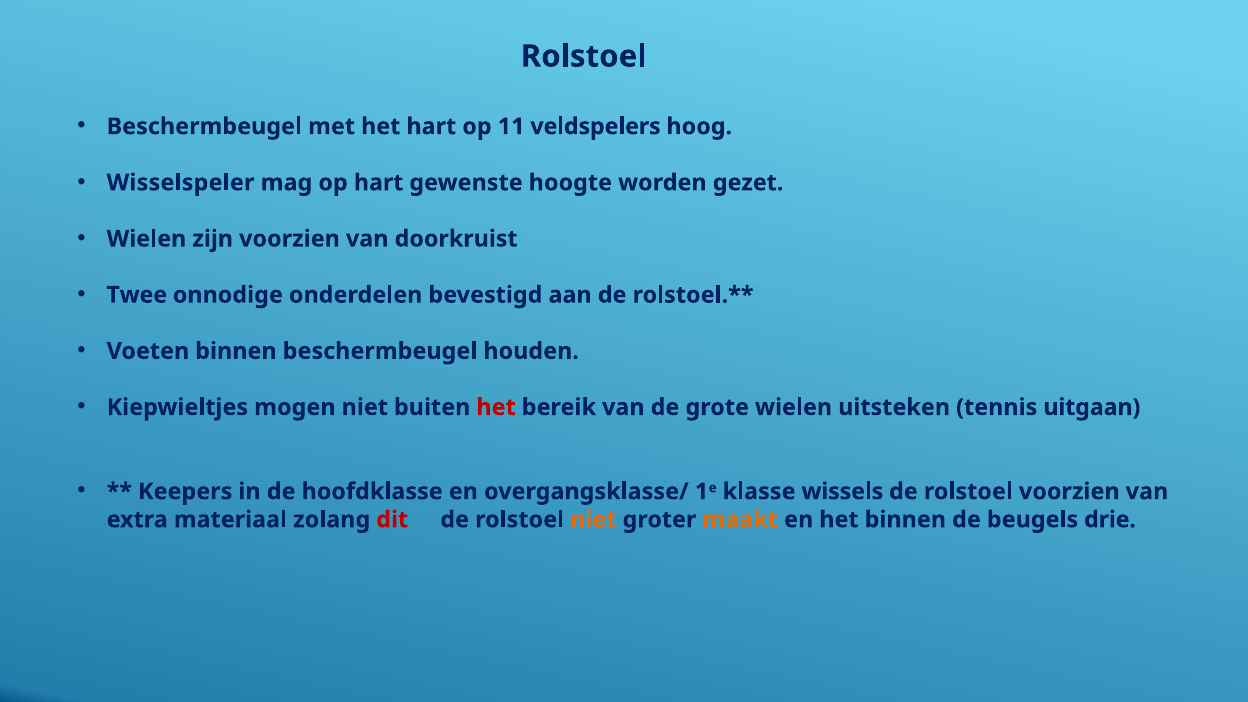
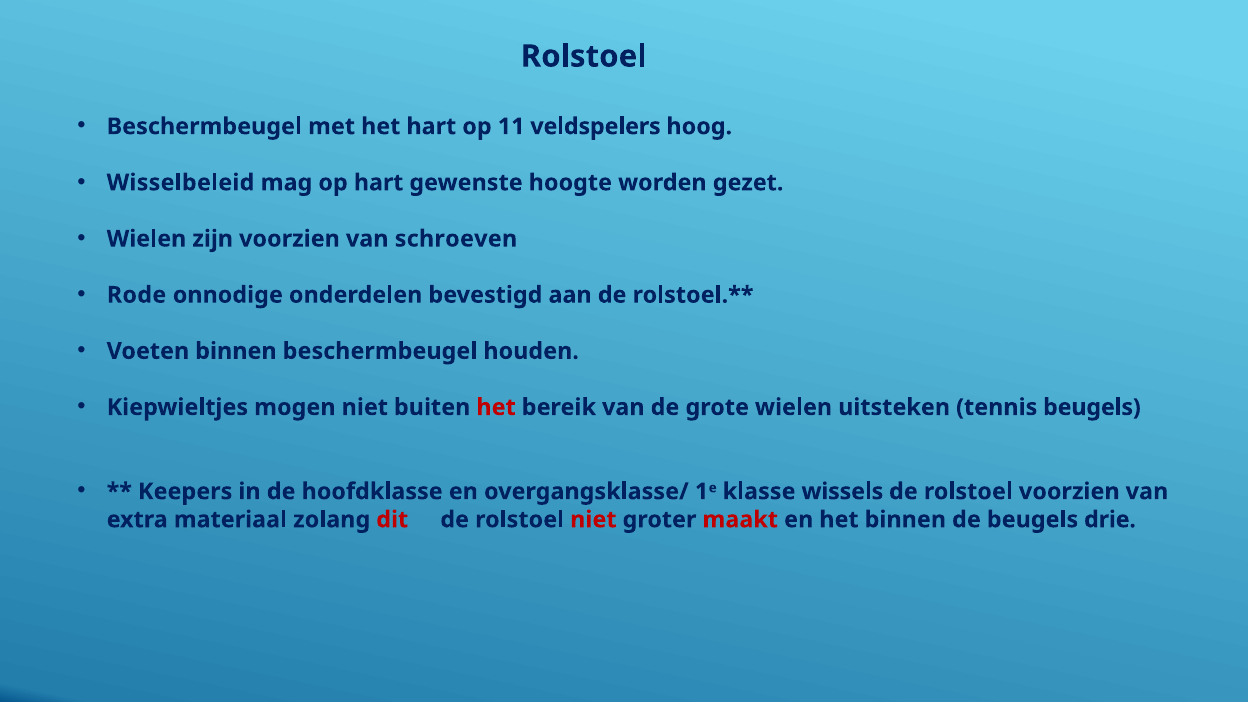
Wisselspeler: Wisselspeler -> Wisselbeleid
doorkruist: doorkruist -> schroeven
Twee: Twee -> Rode
tennis uitgaan: uitgaan -> beugels
niet at (593, 520) colour: orange -> red
maakt colour: orange -> red
